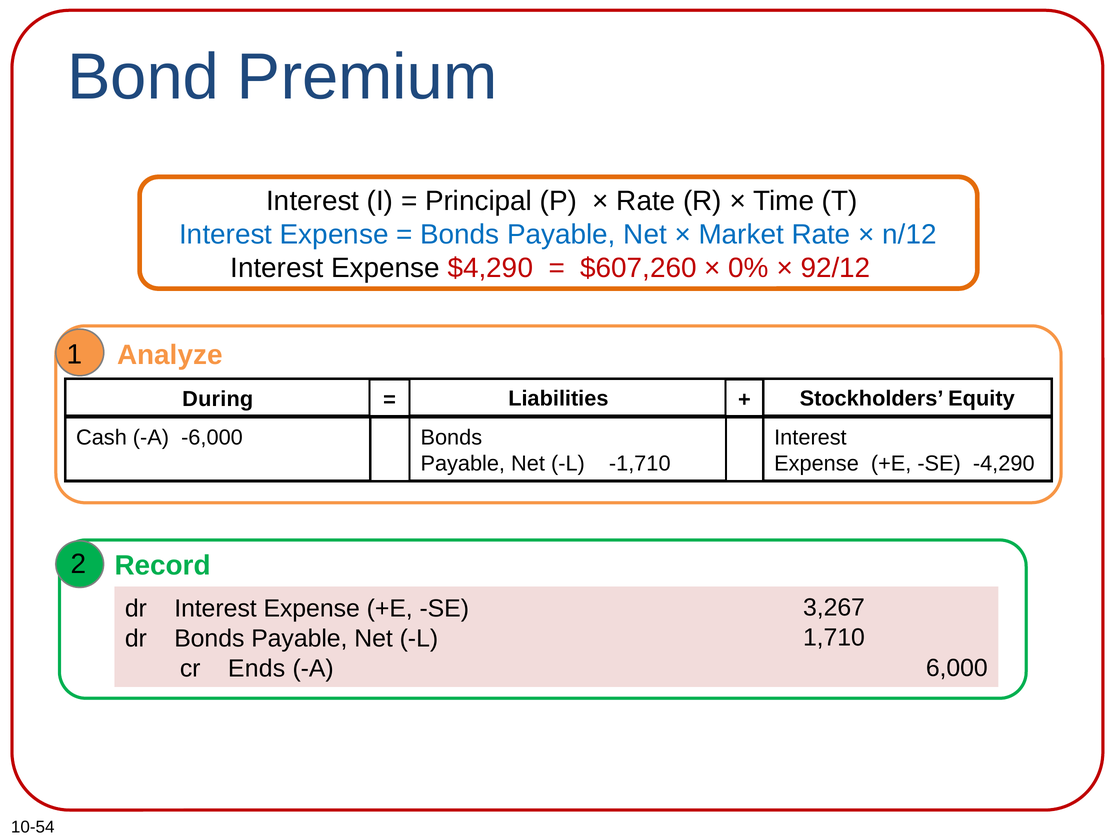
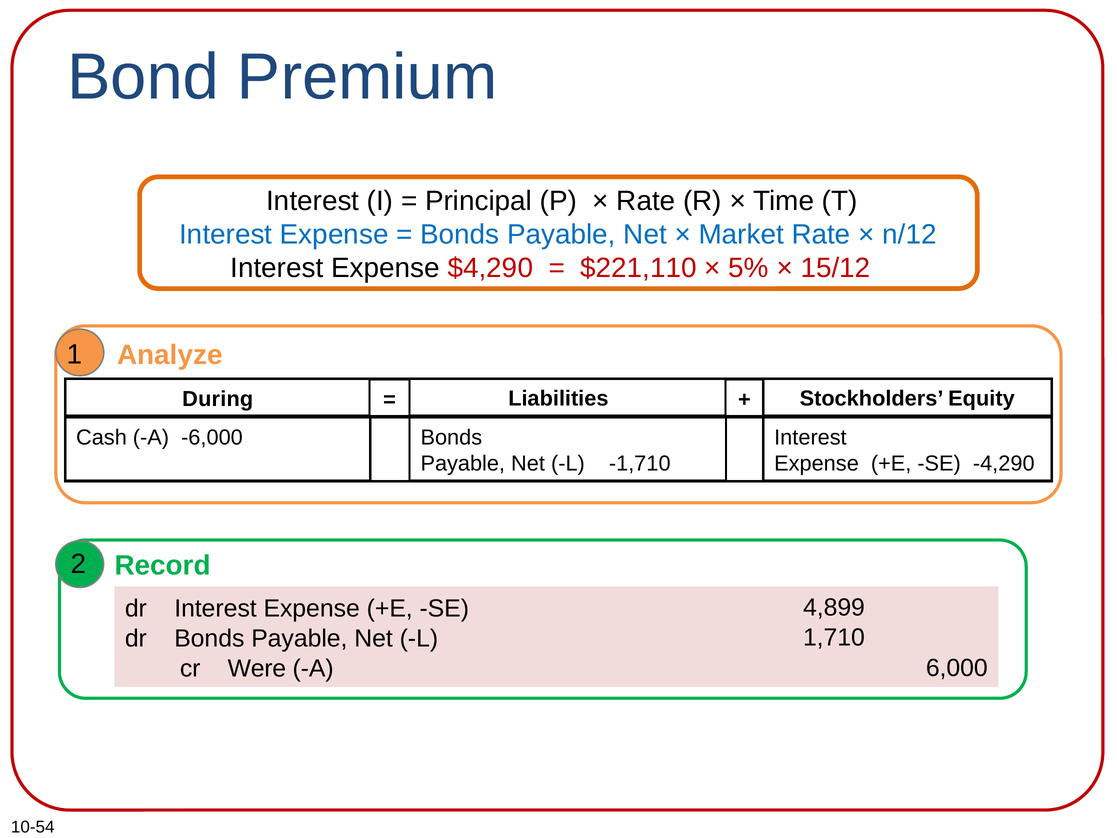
$607,260: $607,260 -> $221,110
0%: 0% -> 5%
92/12: 92/12 -> 15/12
3,267: 3,267 -> 4,899
Ends: Ends -> Were
